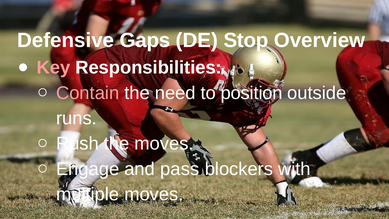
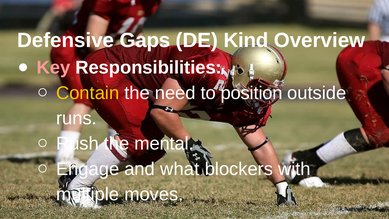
Stop: Stop -> Kind
Contain colour: pink -> yellow
the moves: moves -> mental
pass: pass -> what
